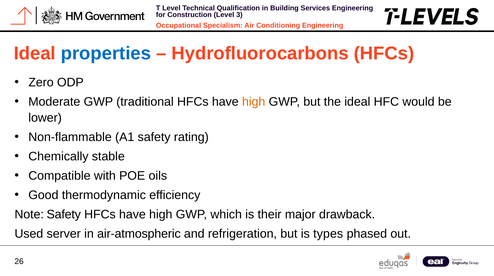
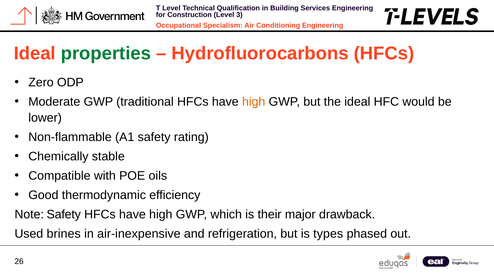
properties colour: blue -> green
server: server -> brines
air‑atmospheric: air‑atmospheric -> air‑inexpensive
